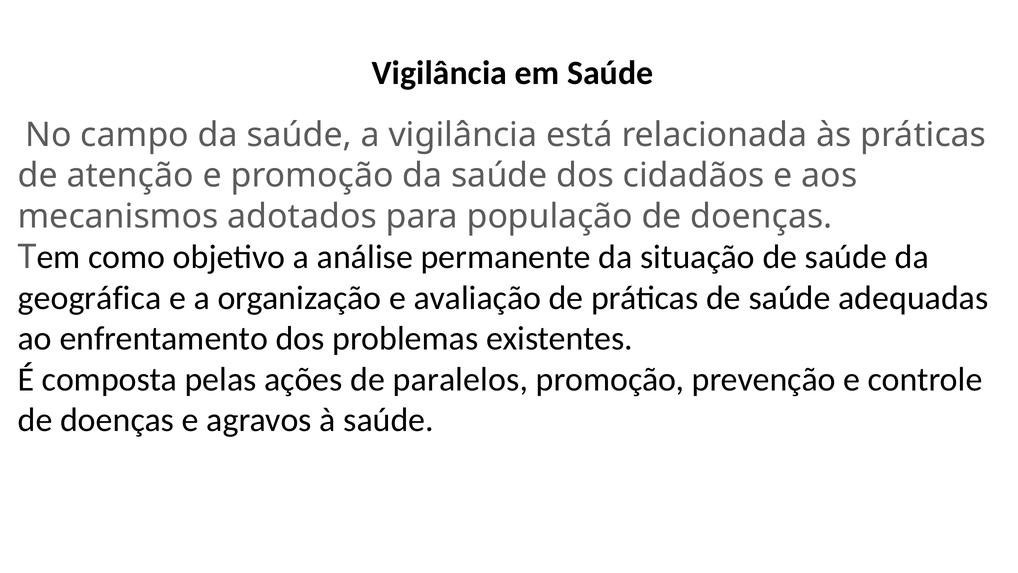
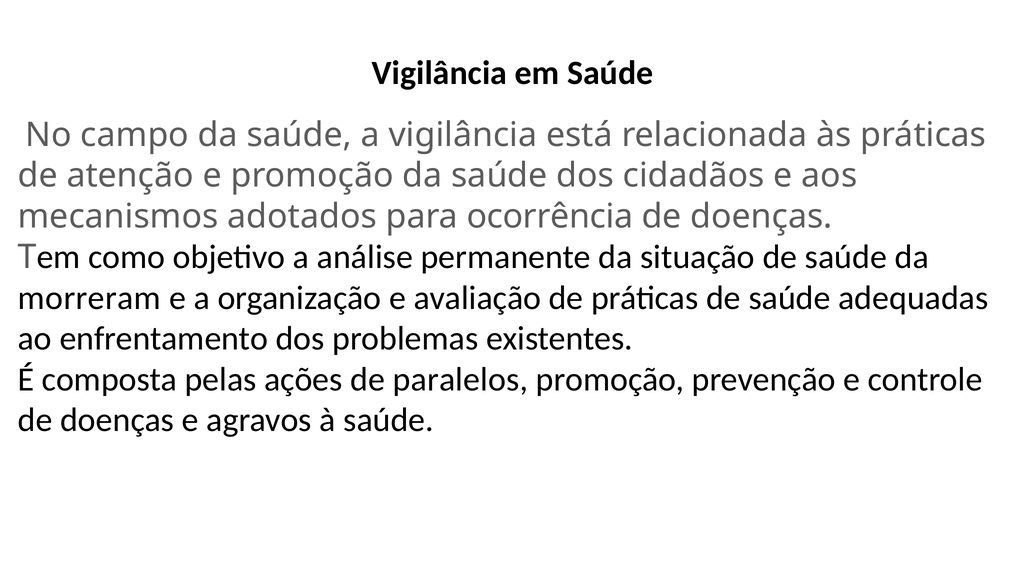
população: população -> ocorrência
geográfica: geográfica -> morreram
